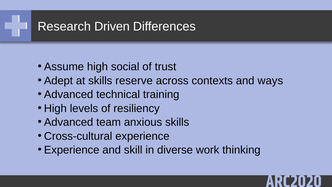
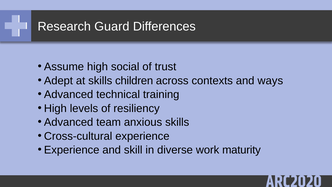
Driven: Driven -> Guard
reserve: reserve -> children
thinking: thinking -> maturity
